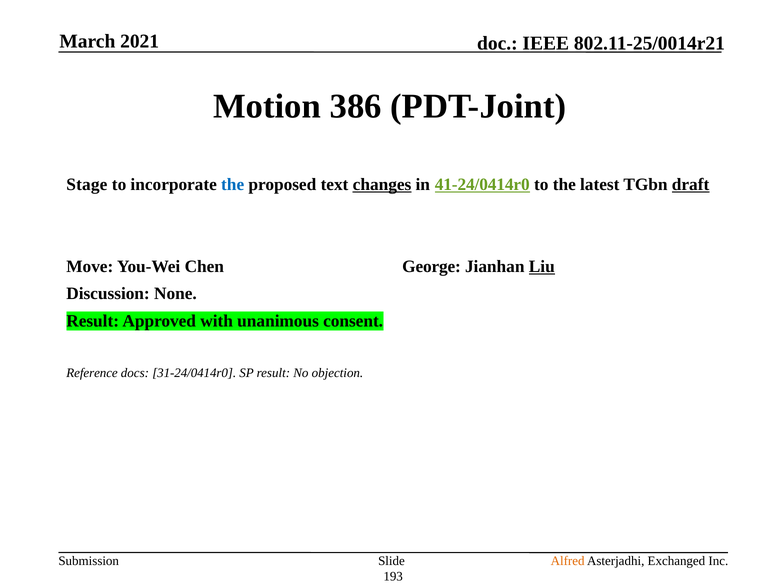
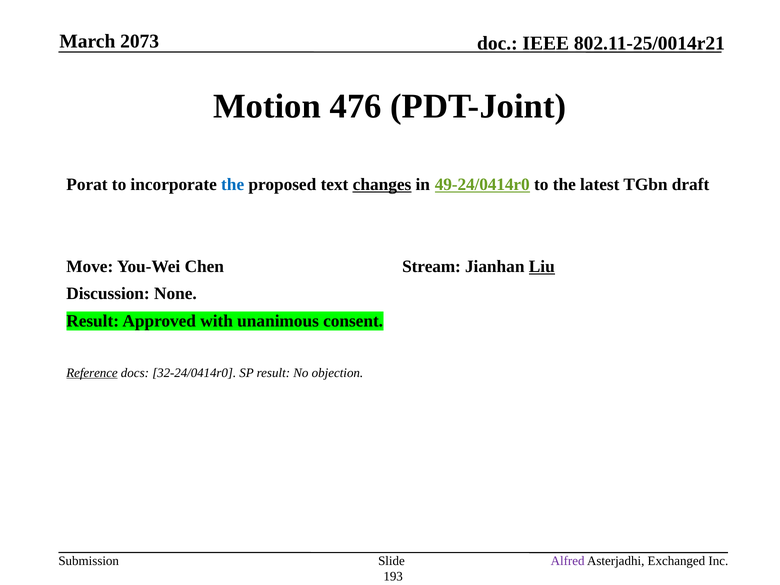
2021: 2021 -> 2073
386: 386 -> 476
Stage: Stage -> Porat
41-24/0414r0: 41-24/0414r0 -> 49-24/0414r0
draft underline: present -> none
George: George -> Stream
Reference underline: none -> present
31-24/0414r0: 31-24/0414r0 -> 32-24/0414r0
Alfred colour: orange -> purple
